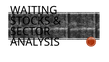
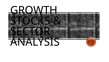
WAITING: WAITING -> GROWTH
